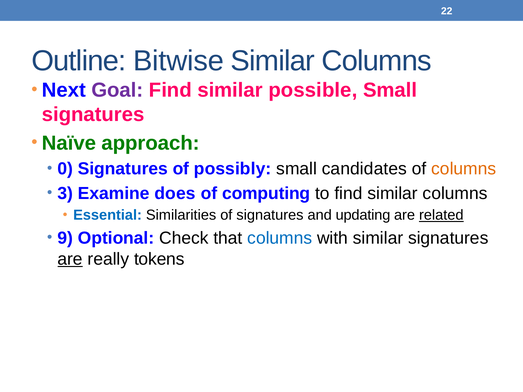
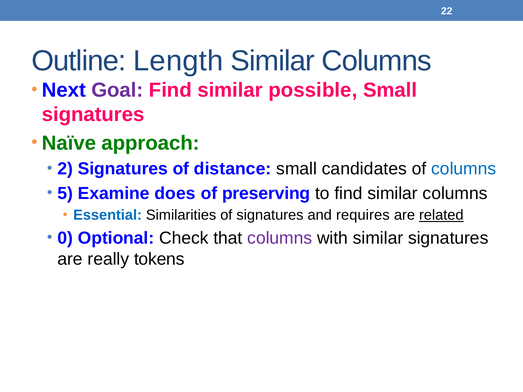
Bitwise: Bitwise -> Length
0: 0 -> 2
possibly: possibly -> distance
columns at (464, 169) colour: orange -> blue
3: 3 -> 5
computing: computing -> preserving
updating: updating -> requires
9: 9 -> 0
columns at (280, 238) colour: blue -> purple
are at (70, 259) underline: present -> none
